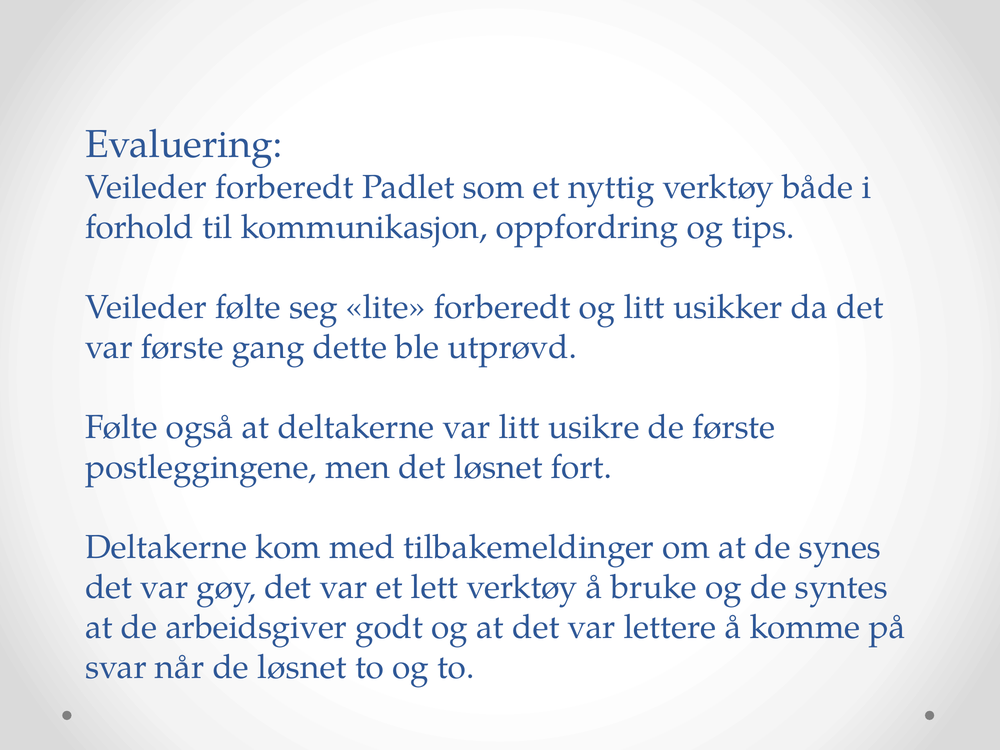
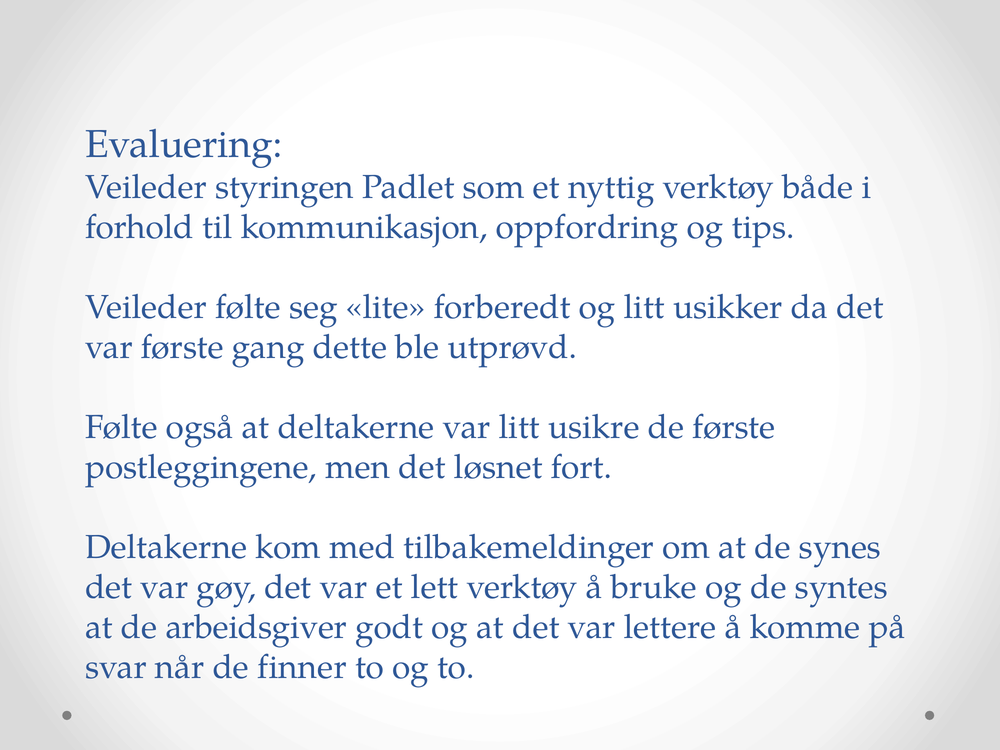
Veileder forberedt: forberedt -> styringen
de løsnet: løsnet -> finner
